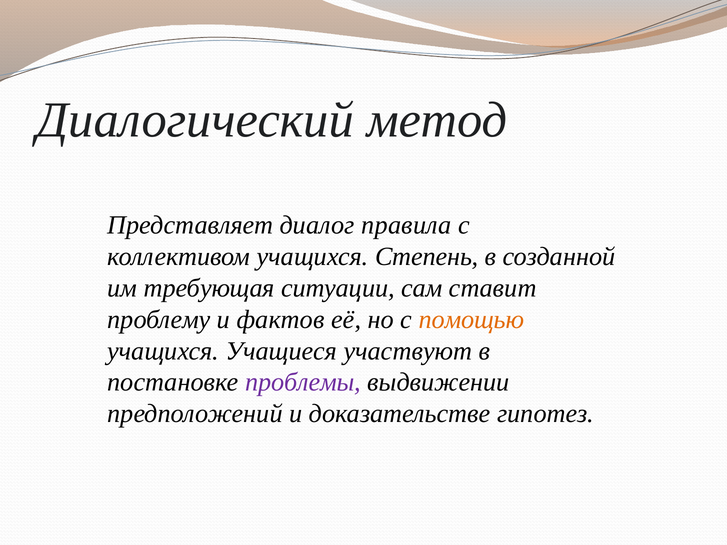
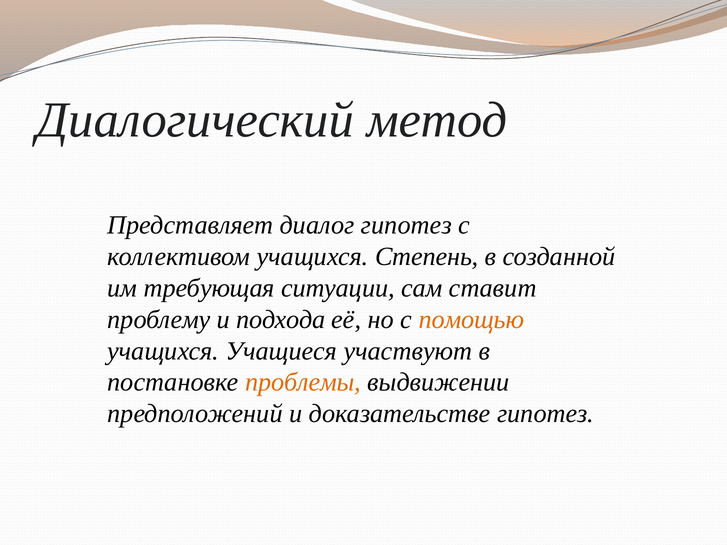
диалог правила: правила -> гипотез
фактов: фактов -> подхода
проблемы colour: purple -> orange
